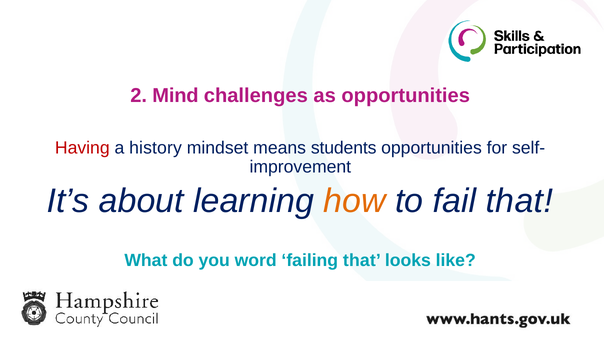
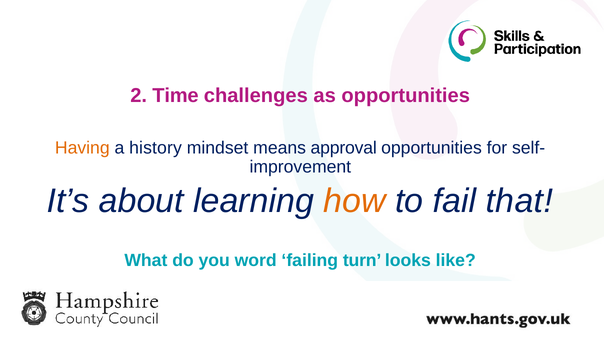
Mind: Mind -> Time
Having colour: red -> orange
students: students -> approval
failing that: that -> turn
